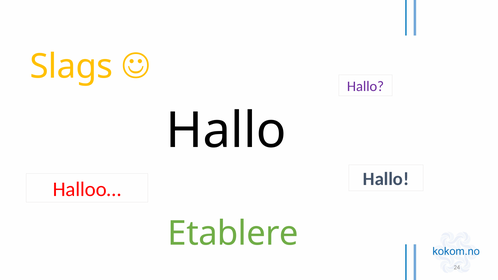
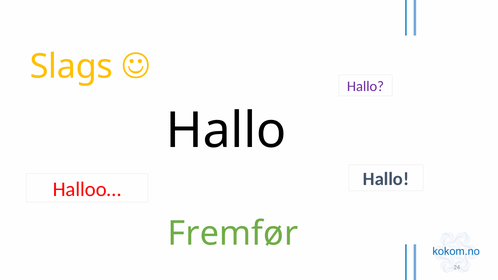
Etablere: Etablere -> Fremfør
